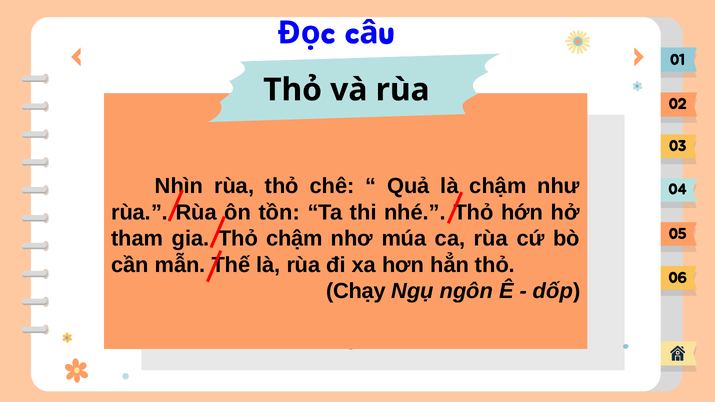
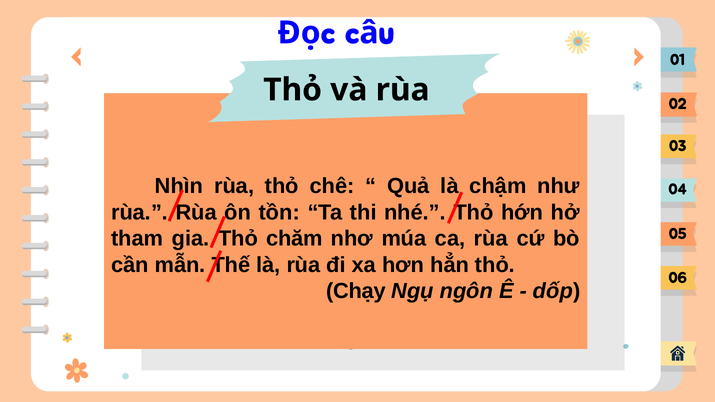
chậm at (294, 239): chậm -> chăm
